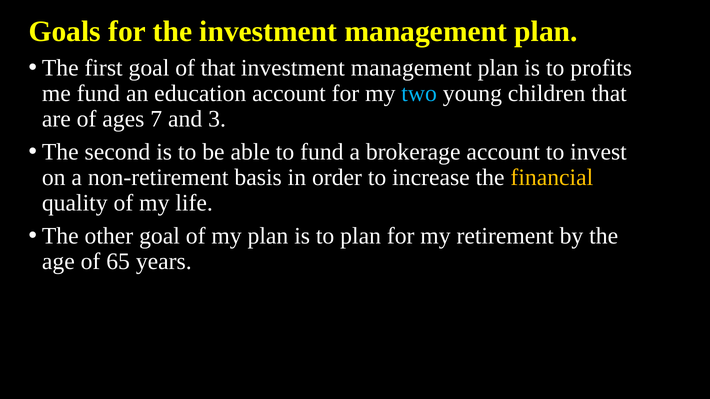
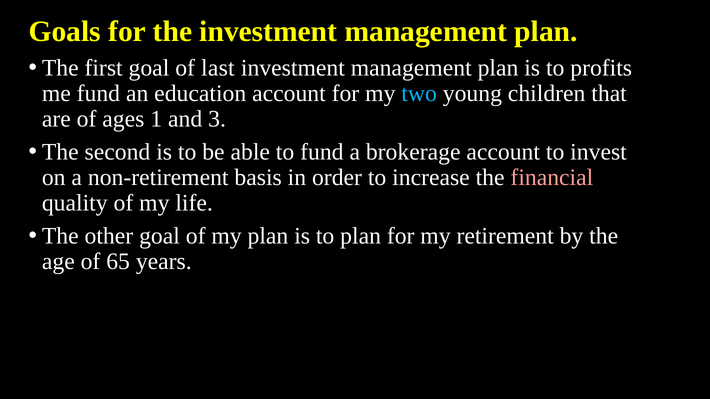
of that: that -> last
7: 7 -> 1
financial colour: yellow -> pink
